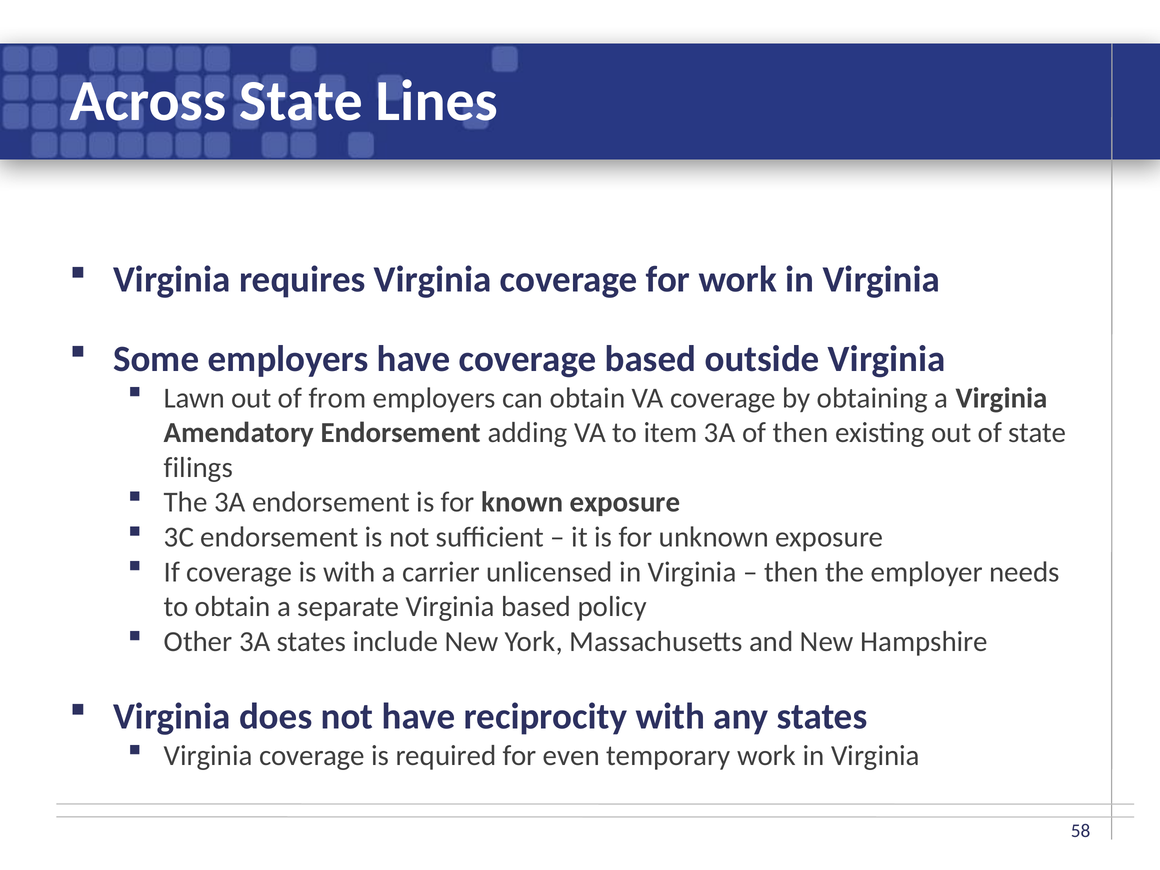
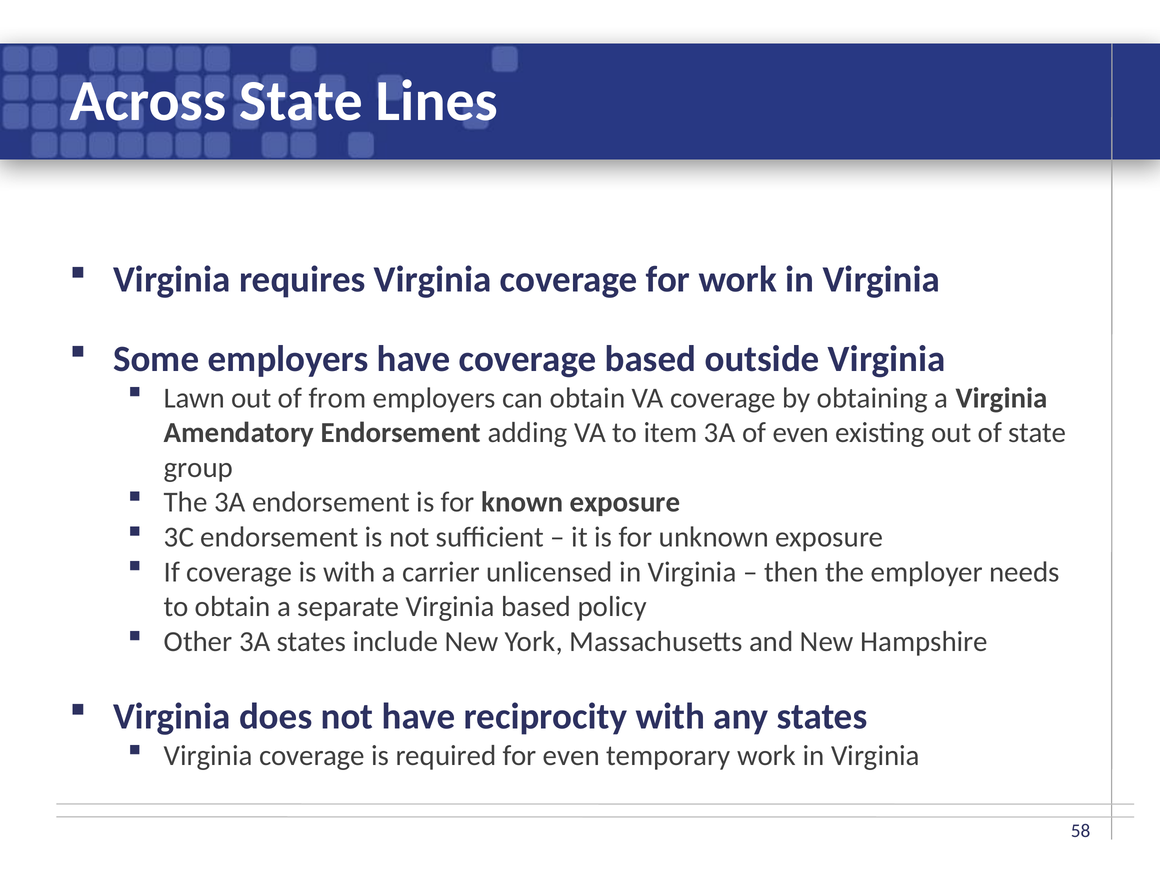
of then: then -> even
filings: filings -> group
